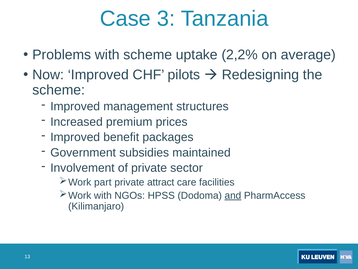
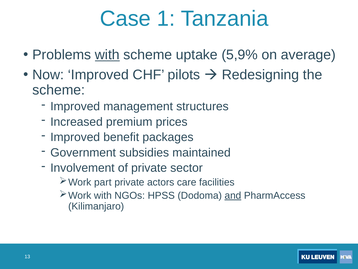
3: 3 -> 1
with at (107, 55) underline: none -> present
2,2%: 2,2% -> 5,9%
attract: attract -> actors
